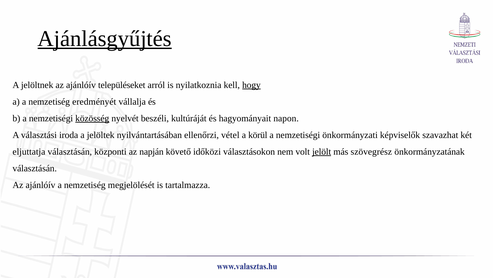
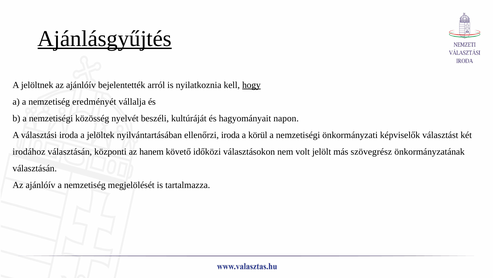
településeket: településeket -> bejelentették
közösség underline: present -> none
ellenőrzi vétel: vétel -> iroda
szavazhat: szavazhat -> választást
eljuttatja: eljuttatja -> irodához
napján: napján -> hanem
jelölt underline: present -> none
